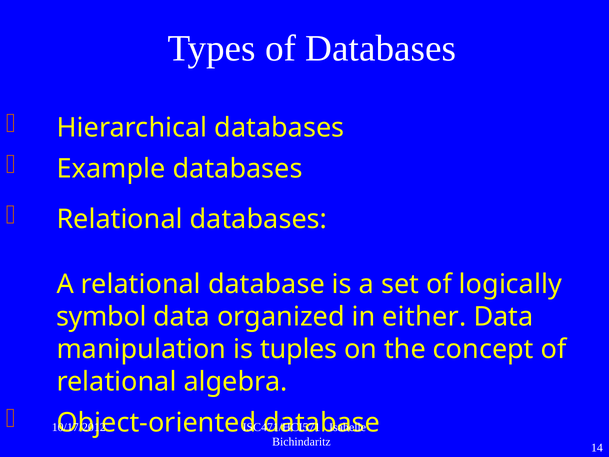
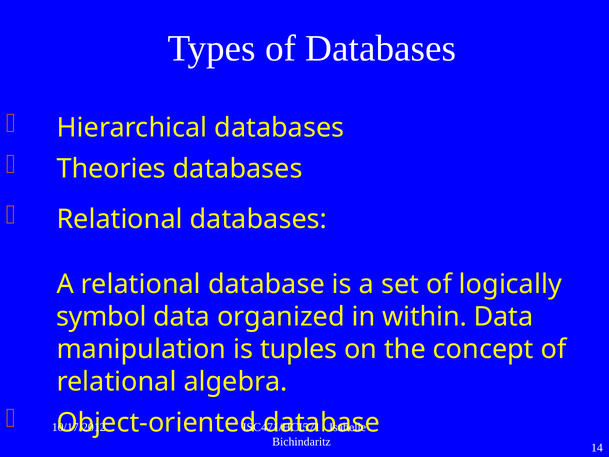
Example: Example -> Theories
either: either -> within
